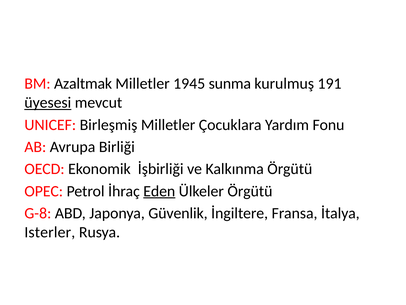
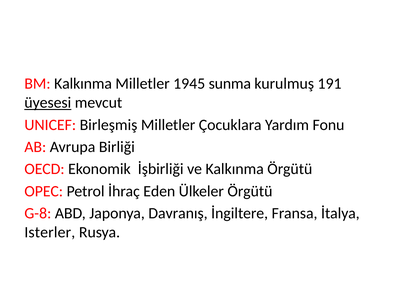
BM Azaltmak: Azaltmak -> Kalkınma
Eden underline: present -> none
Güvenlik: Güvenlik -> Davranış
